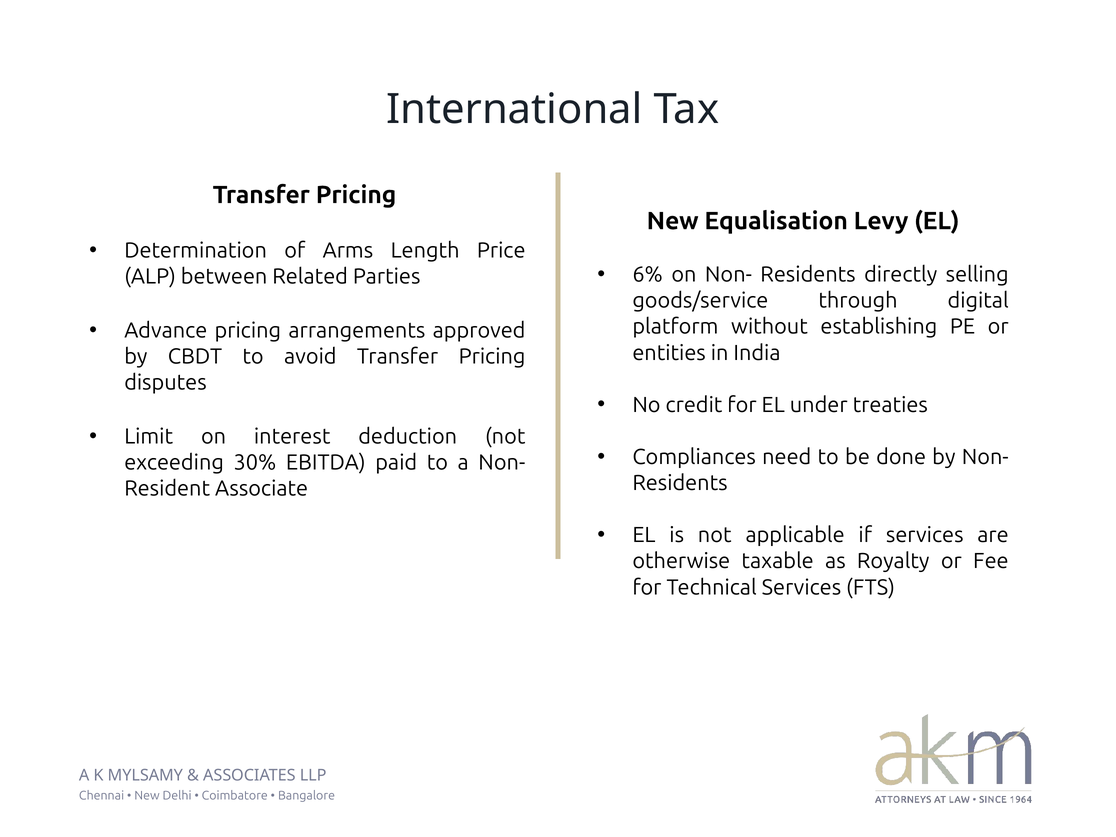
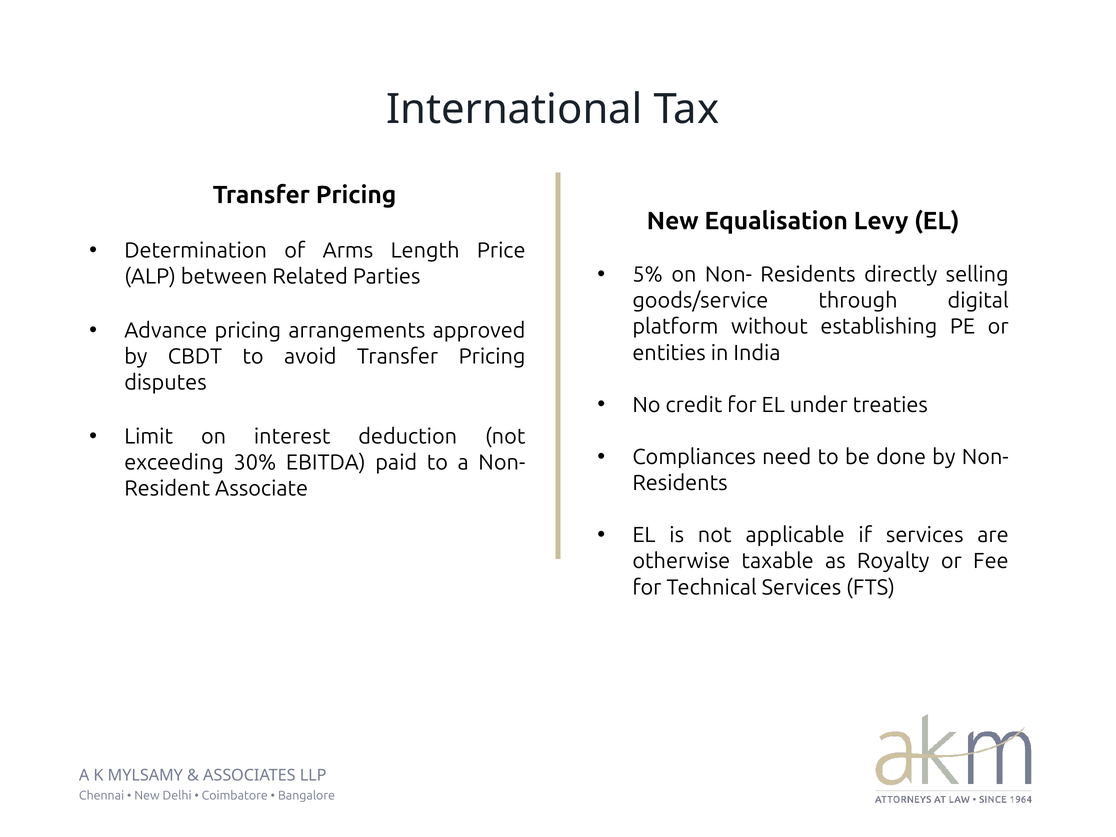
6%: 6% -> 5%
